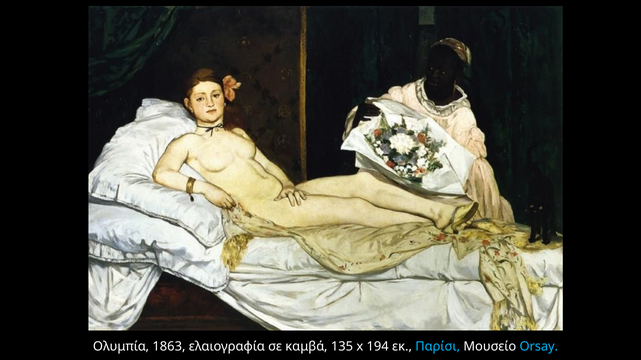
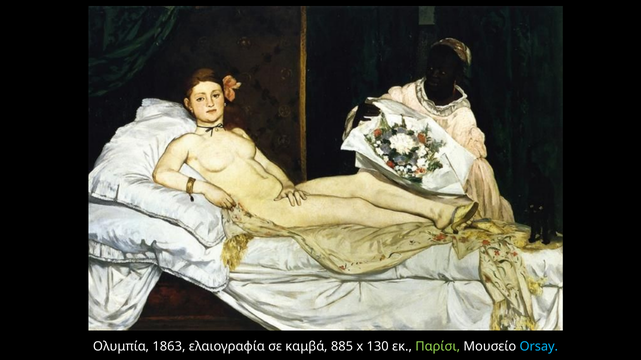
135: 135 -> 885
194: 194 -> 130
Παρίσι colour: light blue -> light green
